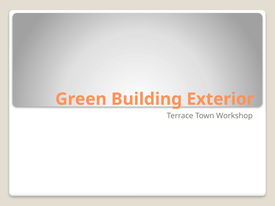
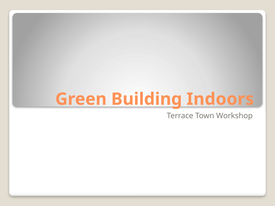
Exterior: Exterior -> Indoors
